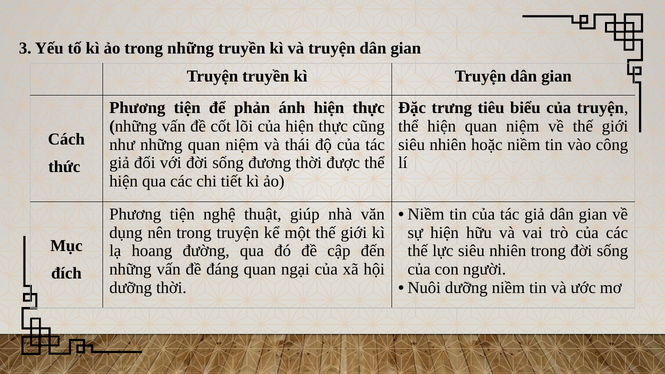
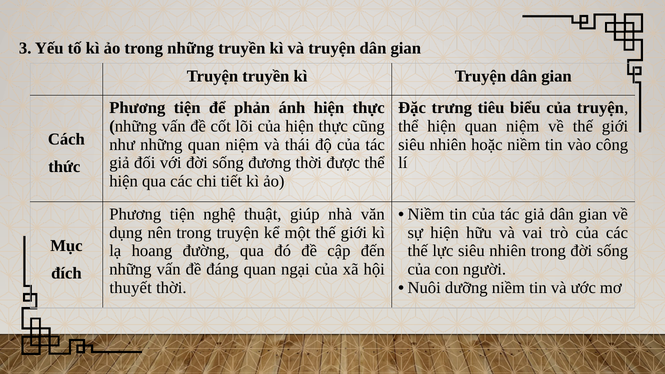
dưỡng at (131, 288): dưỡng -> thuyết
